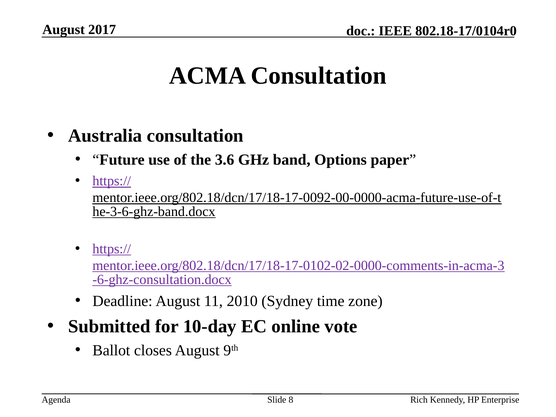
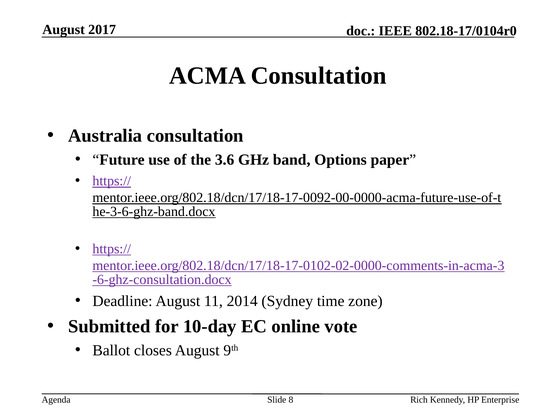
2010: 2010 -> 2014
